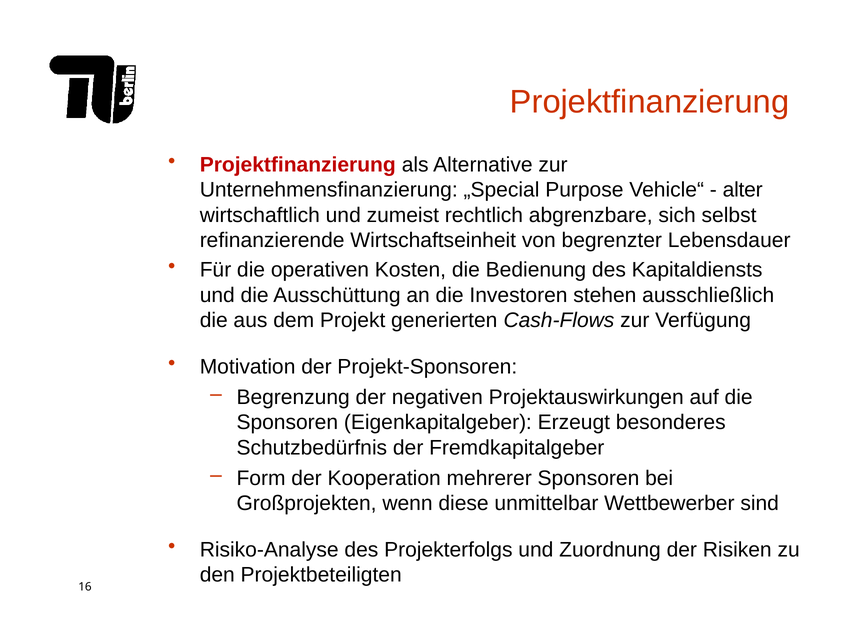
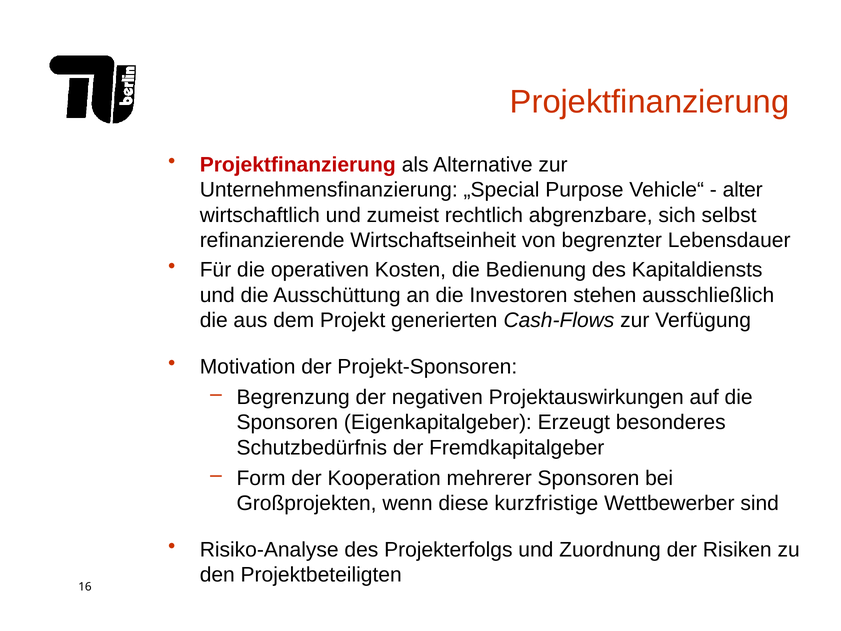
unmittelbar: unmittelbar -> kurzfristige
